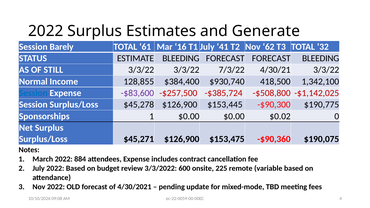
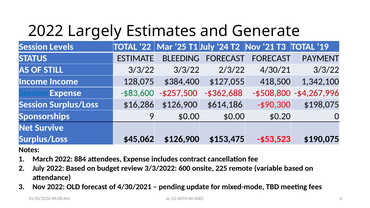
2022 Surplus: Surplus -> Largely
Barely: Barely -> Levels
61: 61 -> 22
16: 16 -> 25
41: 41 -> 24
62: 62 -> 21
32: 32 -> 19
FORECAST BLEEDING: BLEEDING -> PAYMENT
7/3/22: 7/3/22 -> 2/3/22
Normal at (33, 82): Normal -> Income
128,855: 128,855 -> 128,075
$930,740: $930,740 -> $127,055
-$83,600 colour: purple -> green
-$385,724: -$385,724 -> -$362,688
-$1,142,025: -$1,142,025 -> -$4,267,996
$45,278: $45,278 -> $16,286
$153,445: $153,445 -> $614,186
$190,775: $190,775 -> $198,075
Sponsorships 1: 1 -> 9
$0.02: $0.02 -> $0.20
Net Surplus: Surplus -> Survive
$45,271: $45,271 -> $45,062
-$90,360: -$90,360 -> -$53,523
